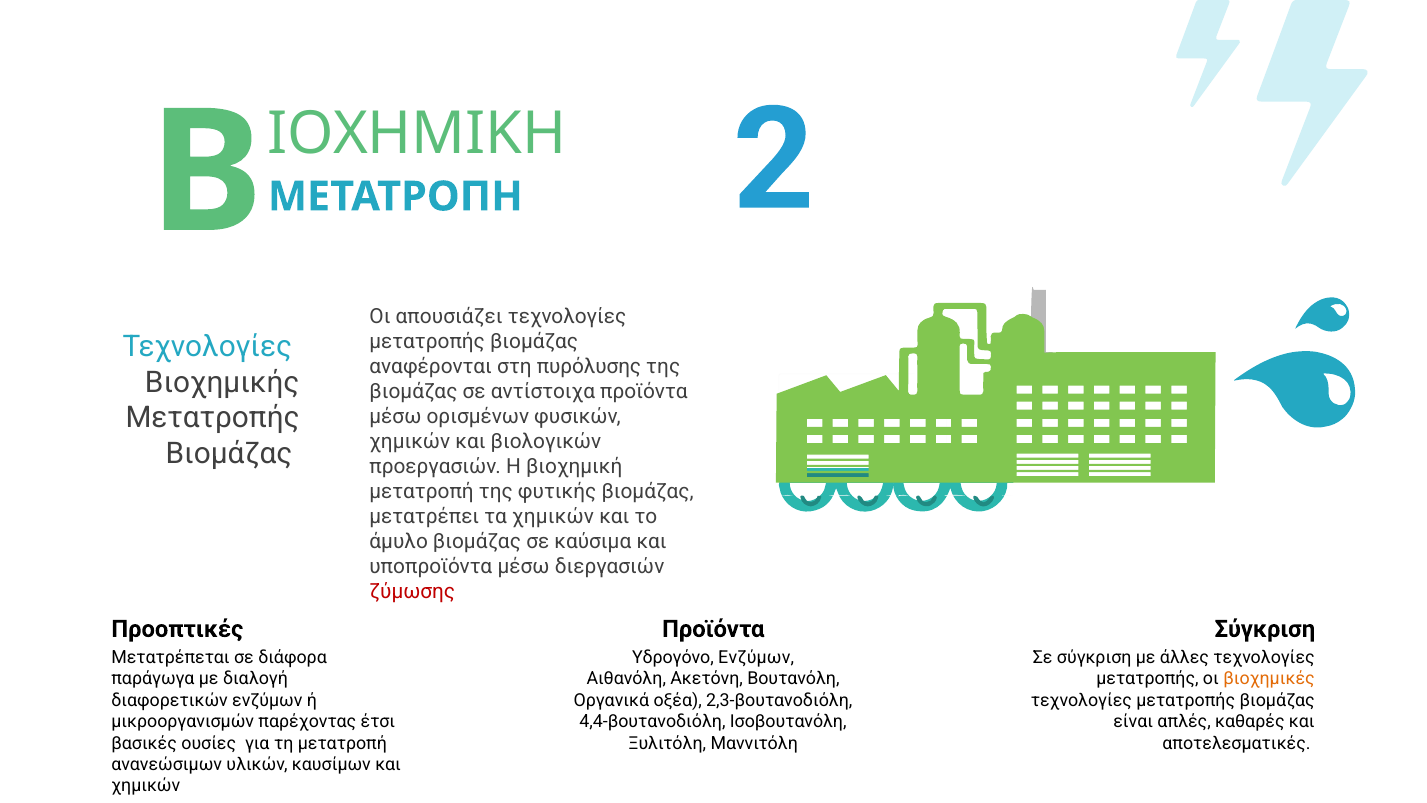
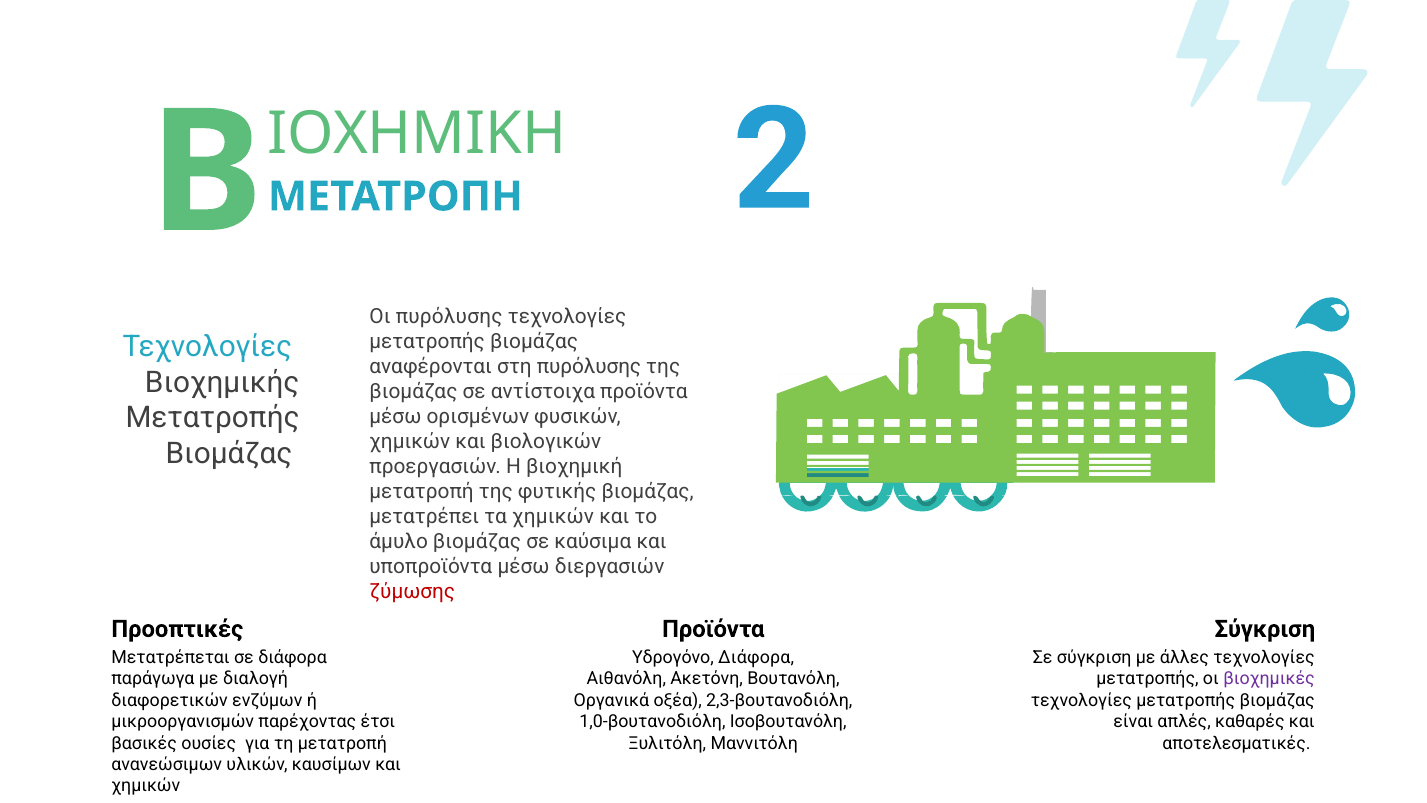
Οι απουσιάζει: απουσιάζει -> πυρόλυσης
Υδρογόνο Ενζύμων: Ενζύμων -> Διάφορα
βιοχημικές colour: orange -> purple
4,4-βουτανοδιόλη: 4,4-βουτανοδιόλη -> 1,0-βουτανοδιόλη
